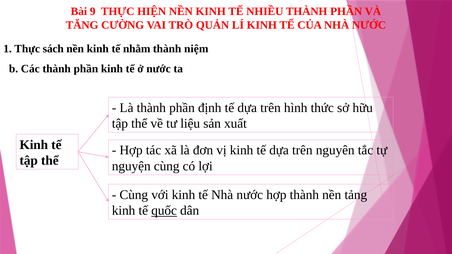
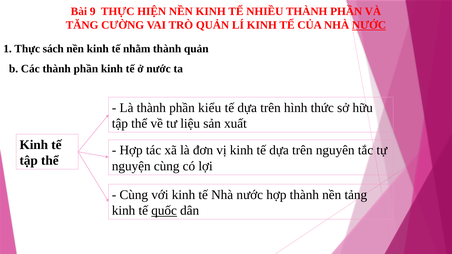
NƯỚC at (369, 25) underline: none -> present
thành niệm: niệm -> quản
định: định -> kiểu
